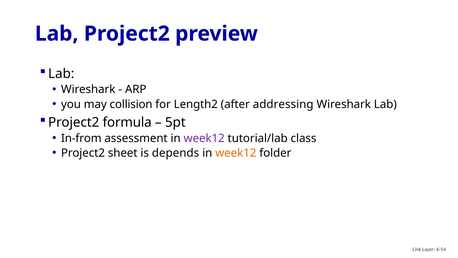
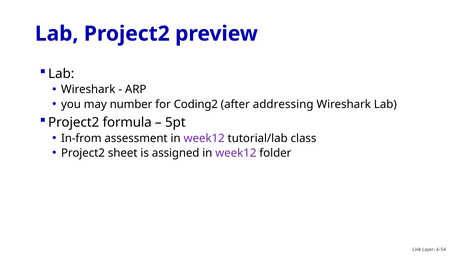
collision: collision -> number
Length2: Length2 -> Coding2
depends: depends -> assigned
week12 at (236, 153) colour: orange -> purple
